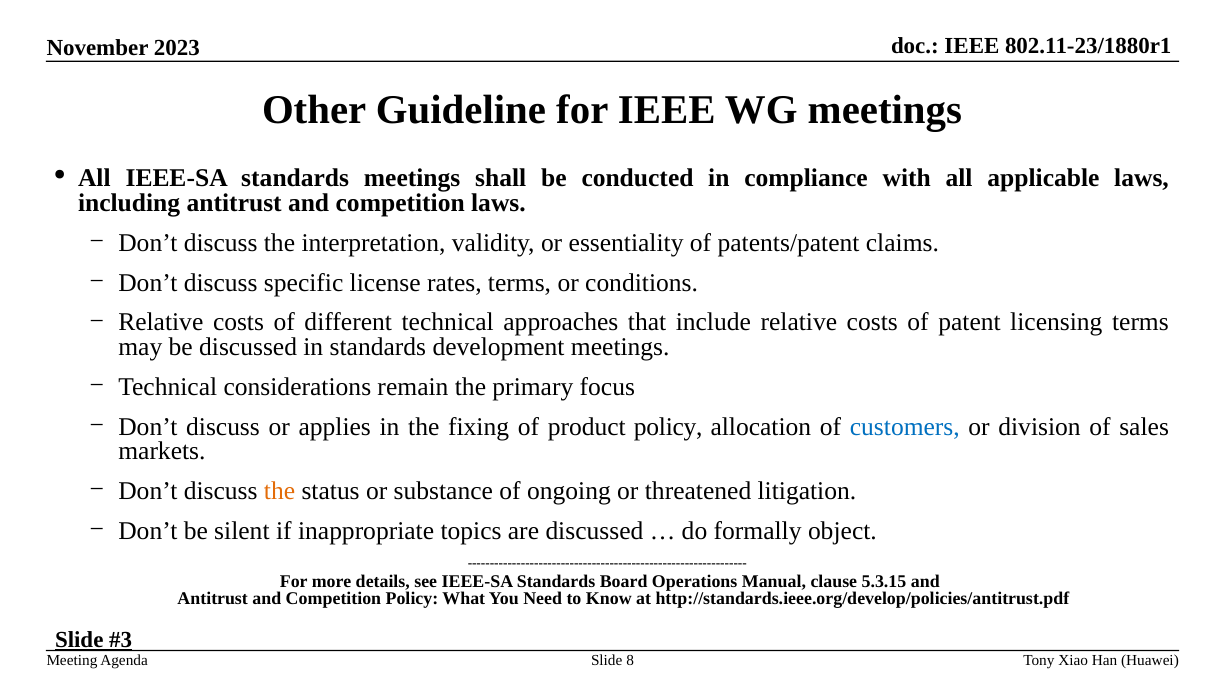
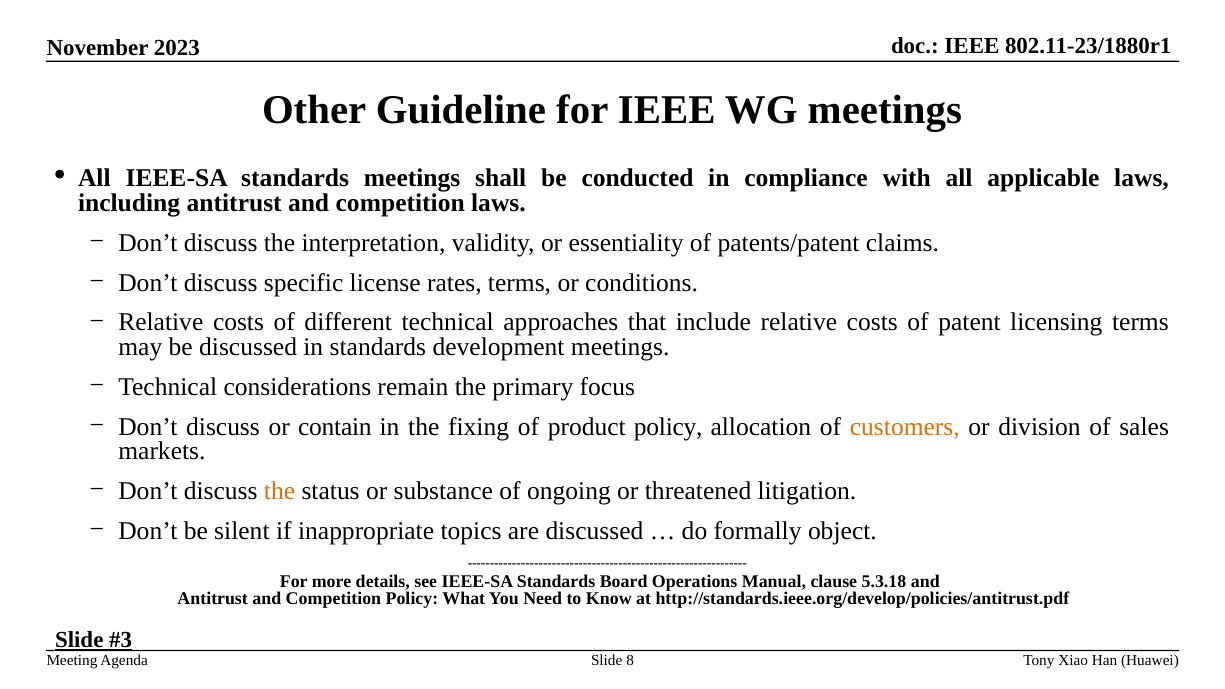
applies: applies -> contain
customers colour: blue -> orange
5.3.15: 5.3.15 -> 5.3.18
